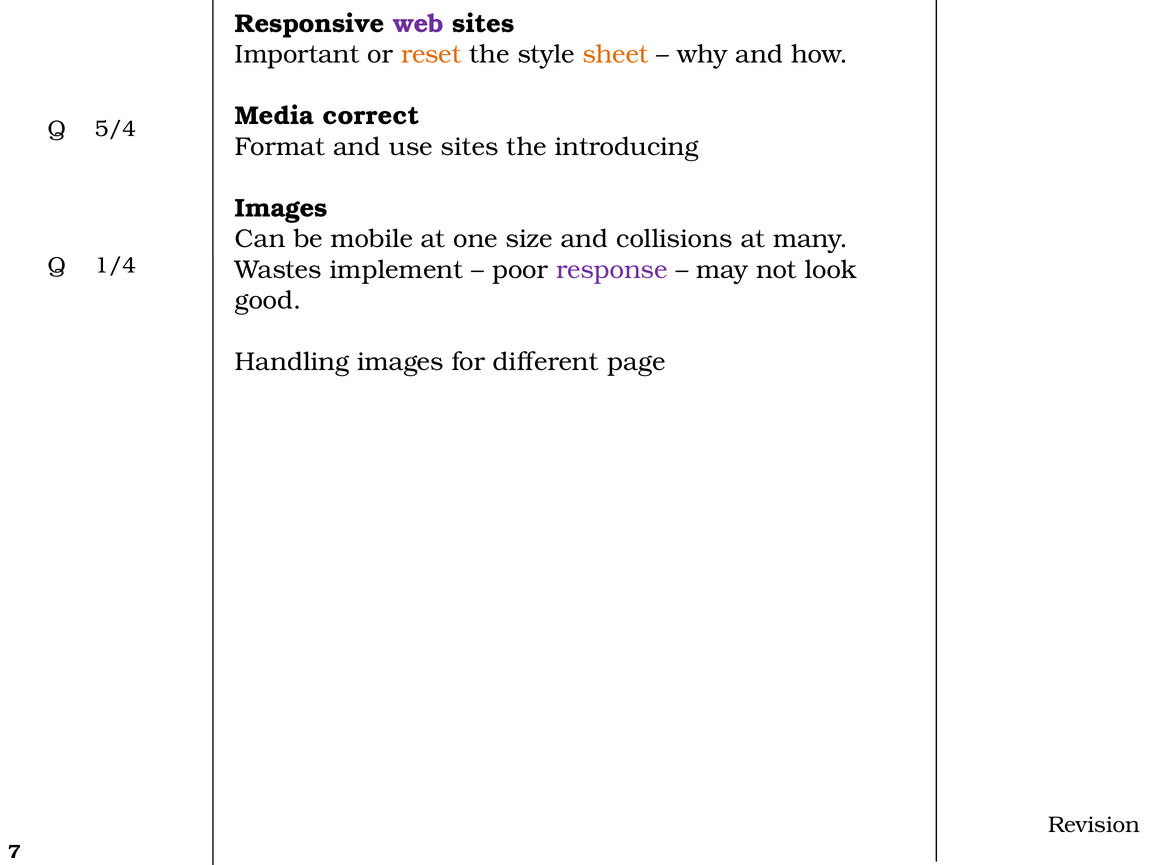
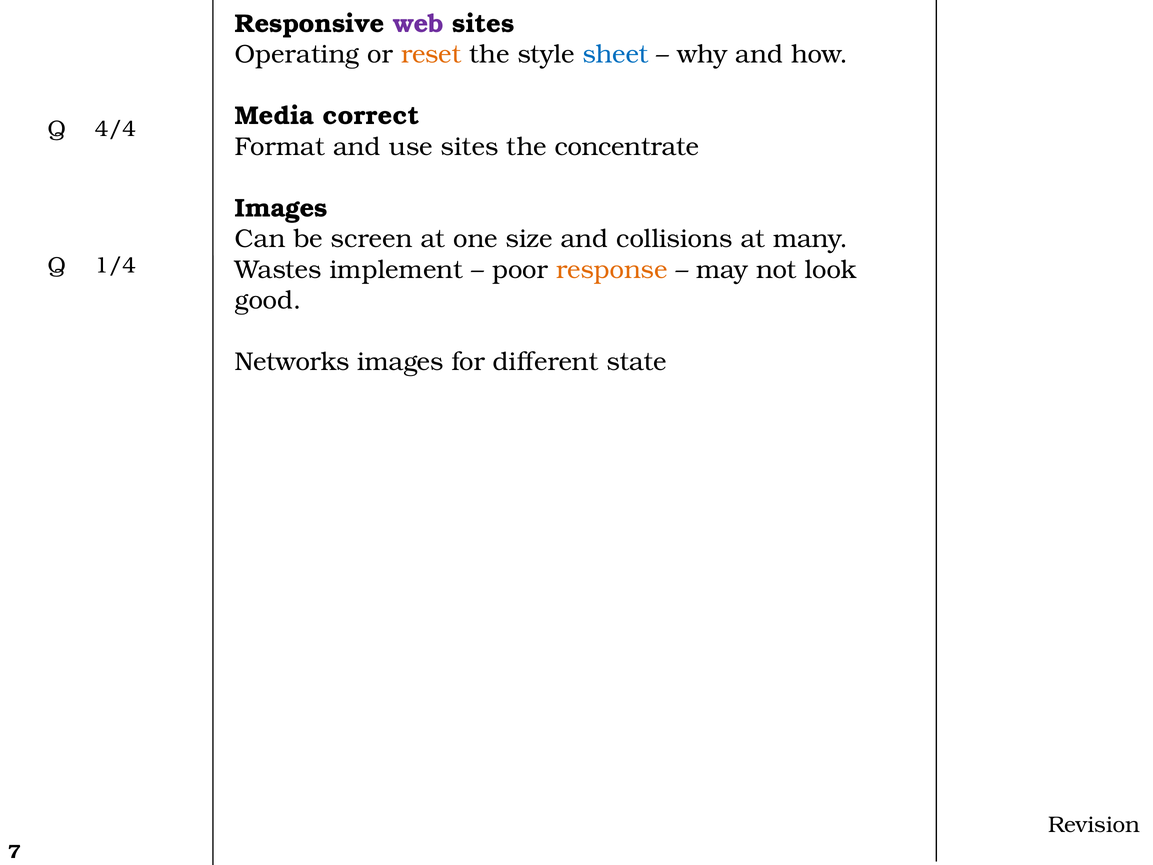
Important: Important -> Operating
sheet colour: orange -> blue
5/4: 5/4 -> 4/4
introducing: introducing -> concentrate
mobile: mobile -> screen
response colour: purple -> orange
Handling: Handling -> Networks
page: page -> state
